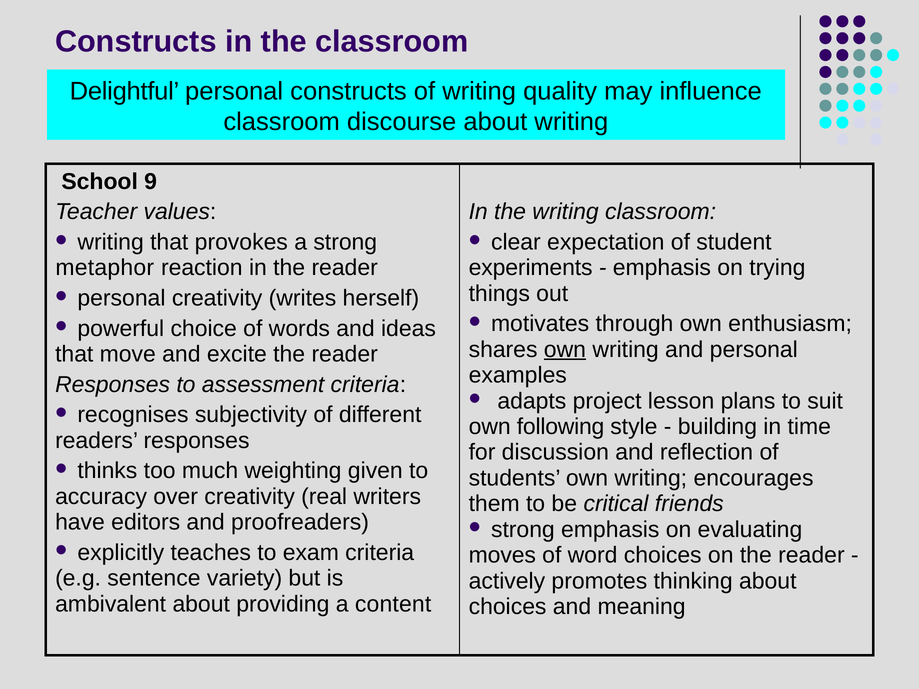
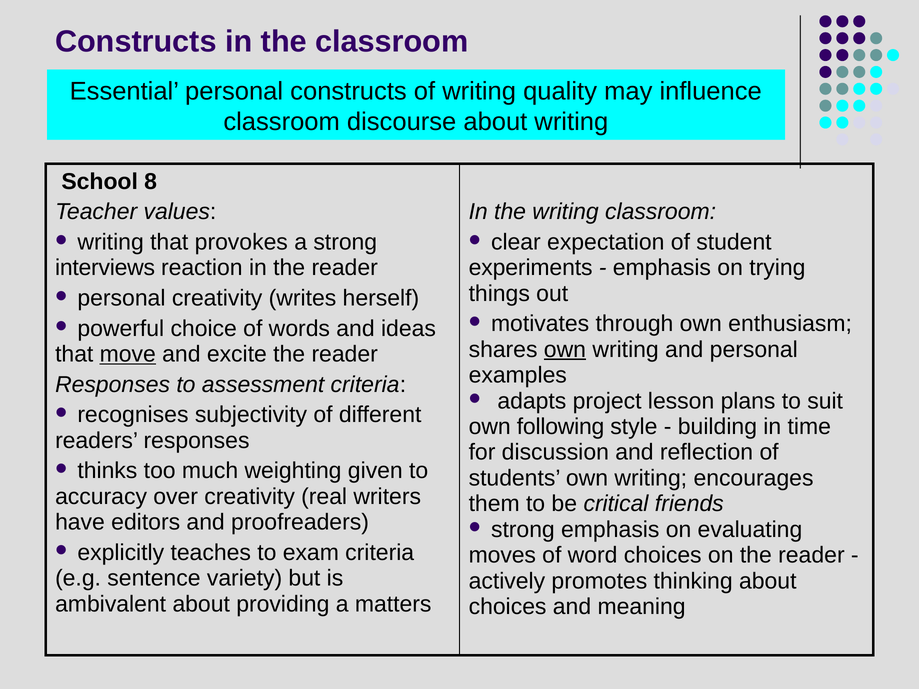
Delightful: Delightful -> Essential
9: 9 -> 8
metaphor: metaphor -> interviews
move underline: none -> present
content: content -> matters
